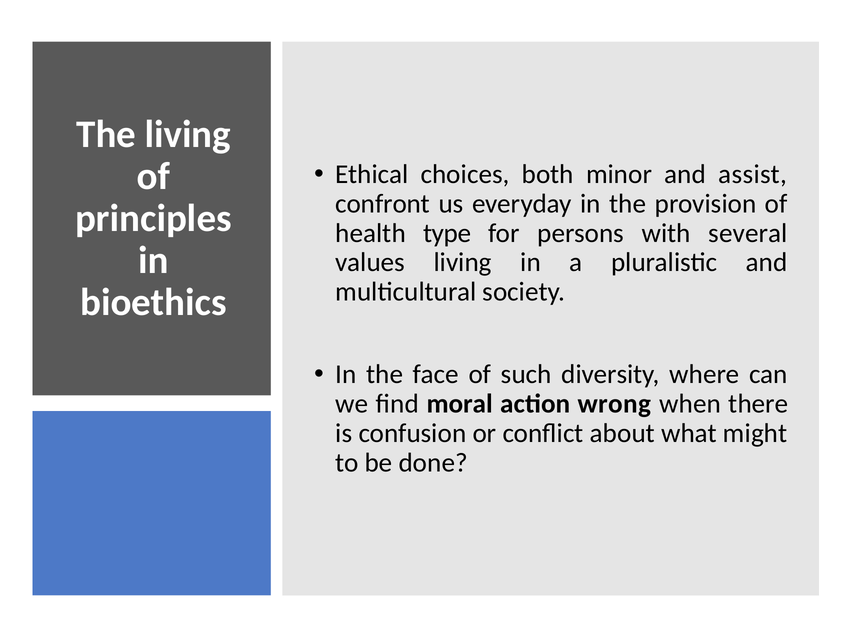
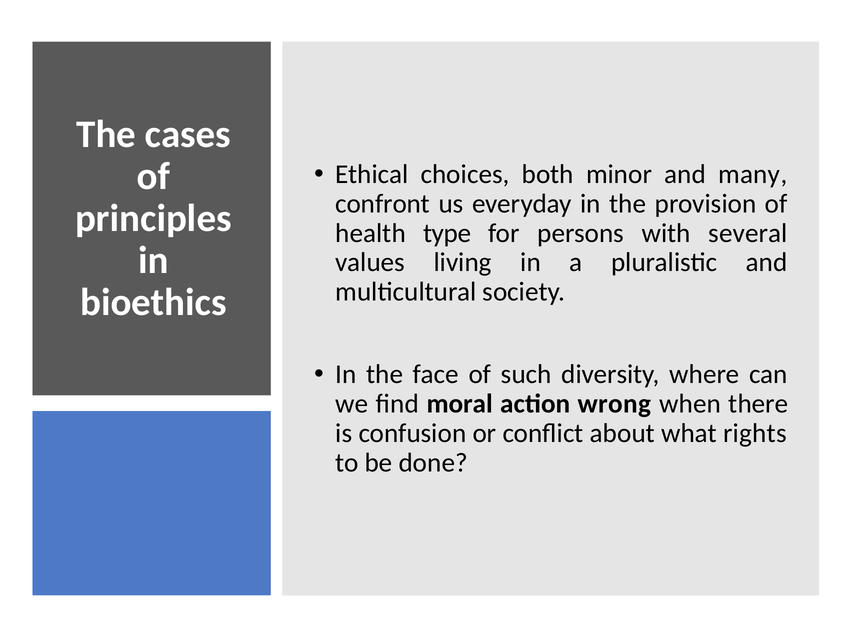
The living: living -> cases
assist: assist -> many
might: might -> rights
